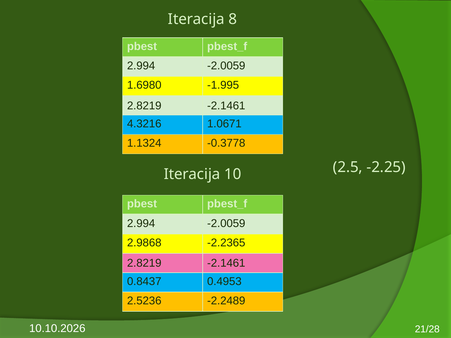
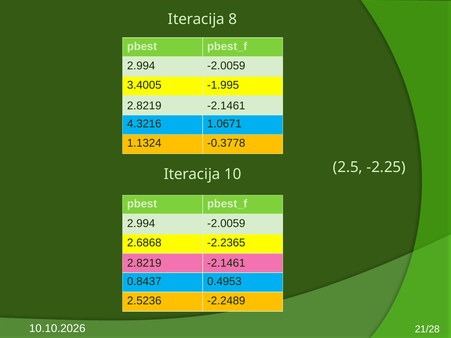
1.6980: 1.6980 -> 3.4005
2.9868: 2.9868 -> 2.6868
